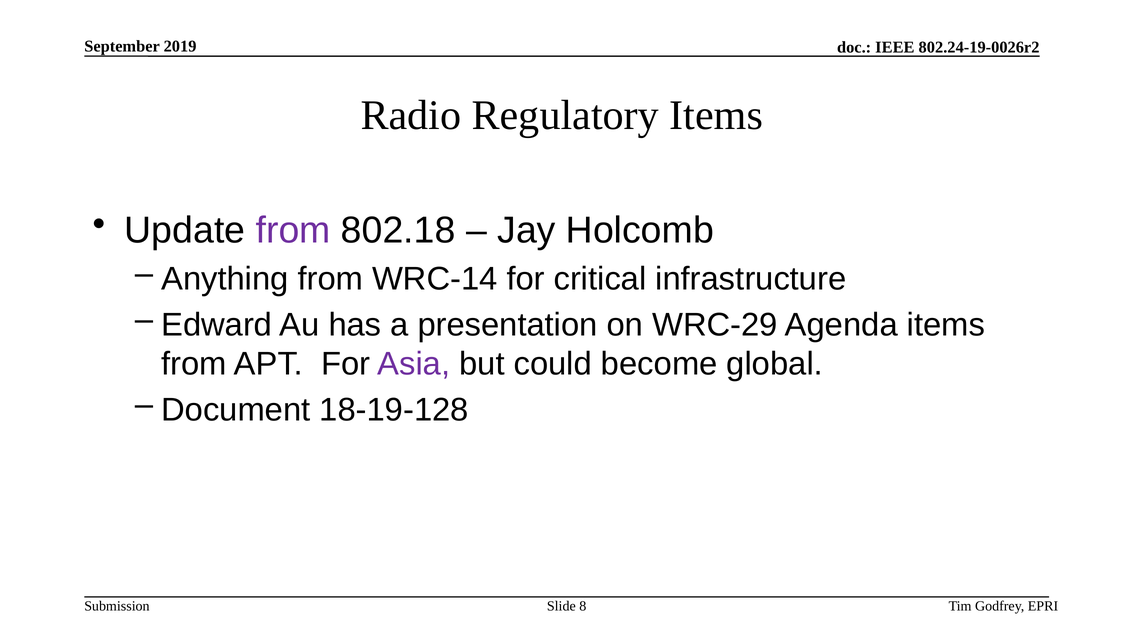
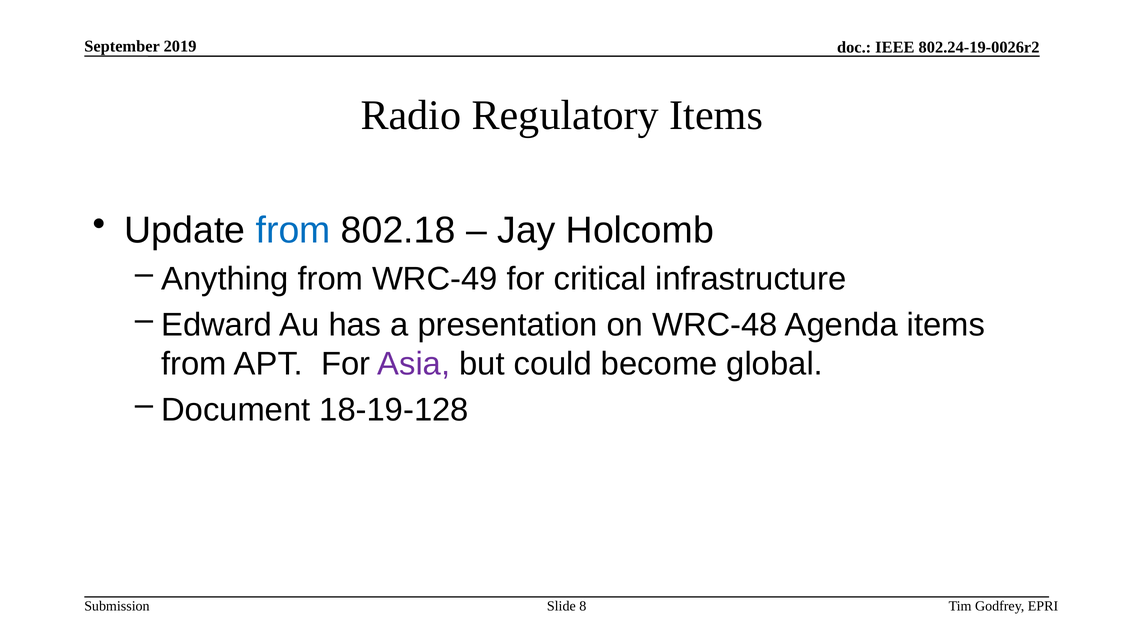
from at (293, 231) colour: purple -> blue
WRC-14: WRC-14 -> WRC-49
WRC-29: WRC-29 -> WRC-48
